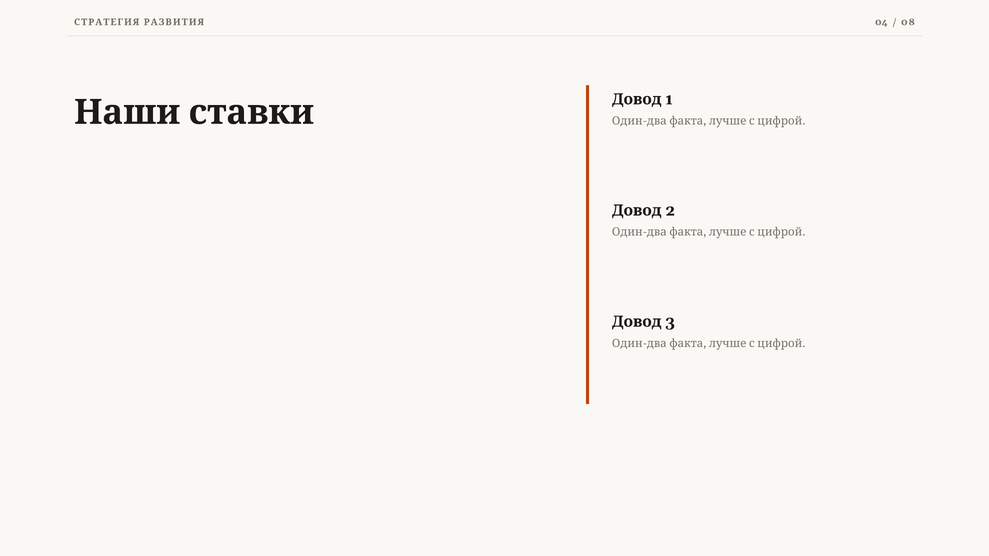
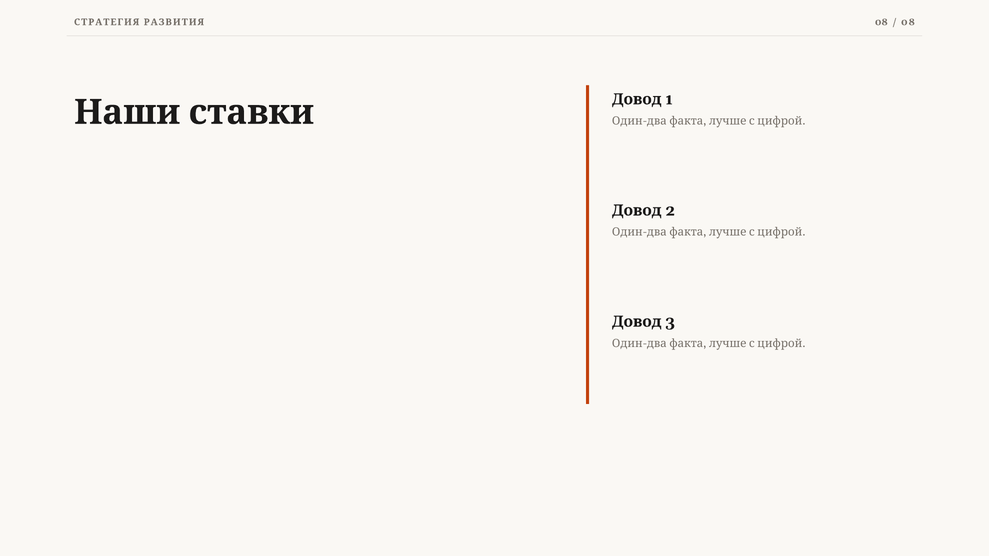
РАЗВИТИЯ 04: 04 -> 08
